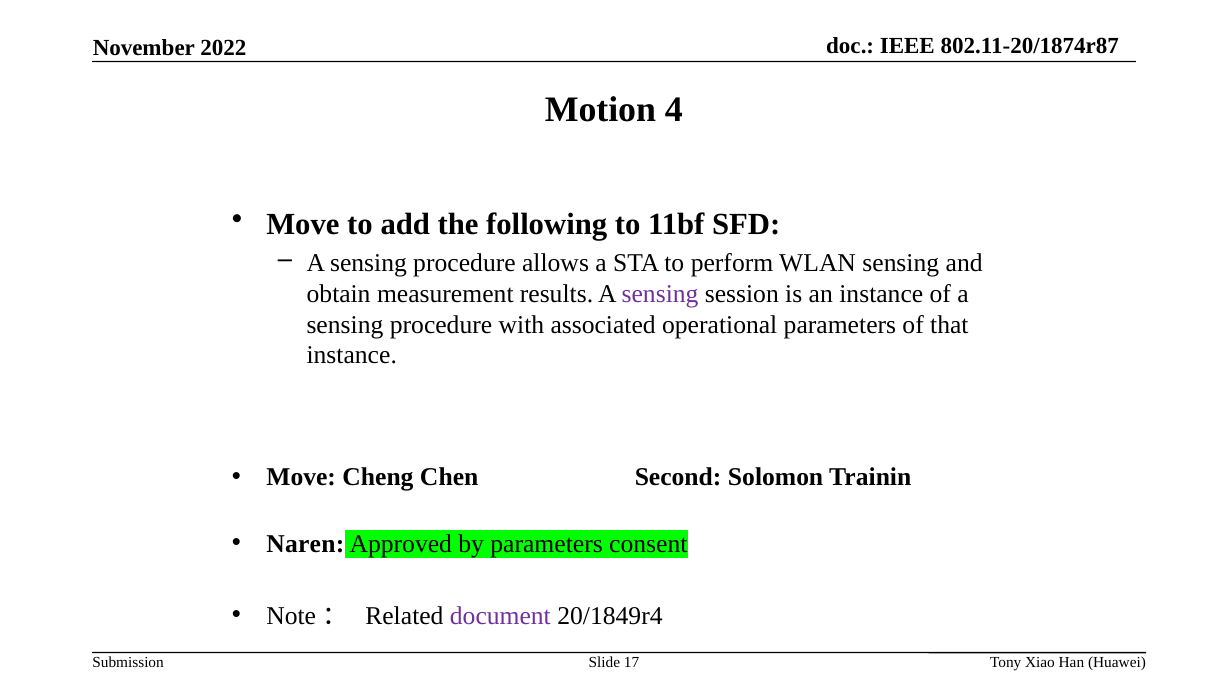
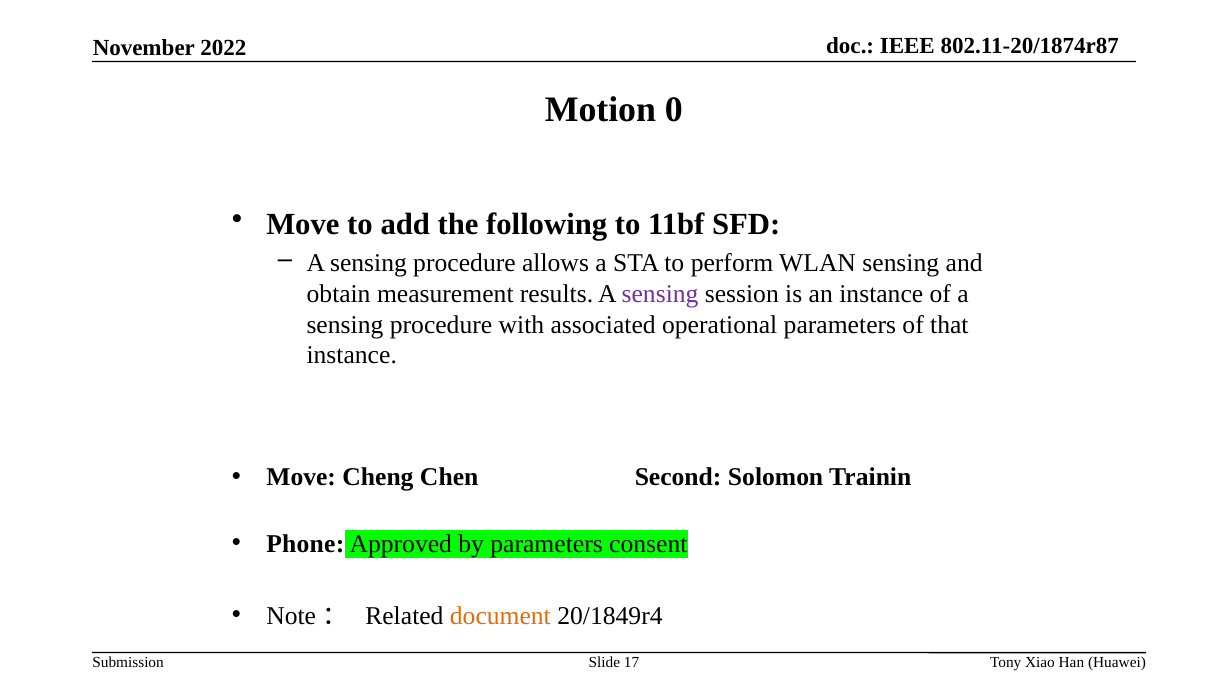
4: 4 -> 0
Naren: Naren -> Phone
document colour: purple -> orange
